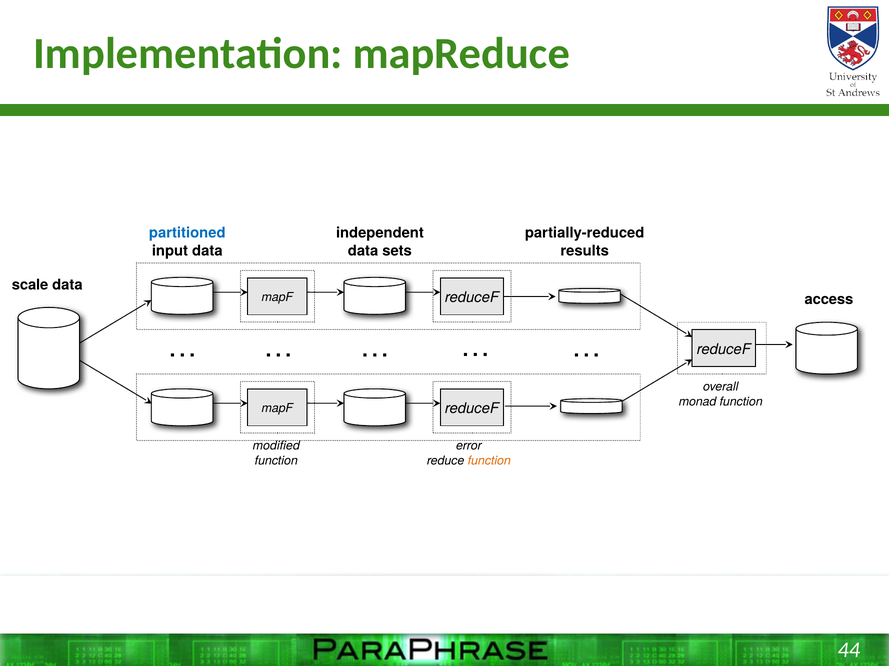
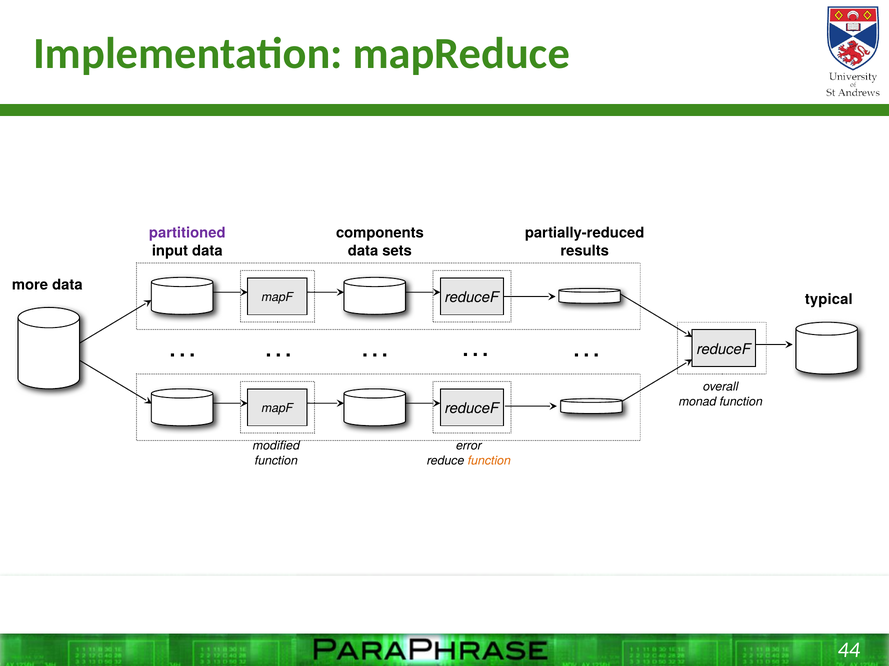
partitioned colour: blue -> purple
independent: independent -> components
scale: scale -> more
access: access -> typical
